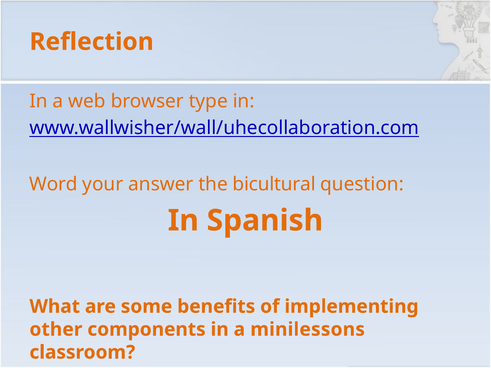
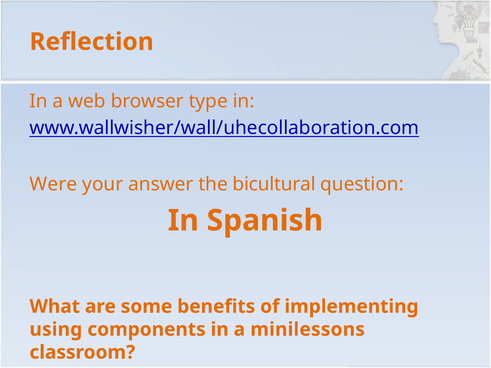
Word: Word -> Were
other: other -> using
